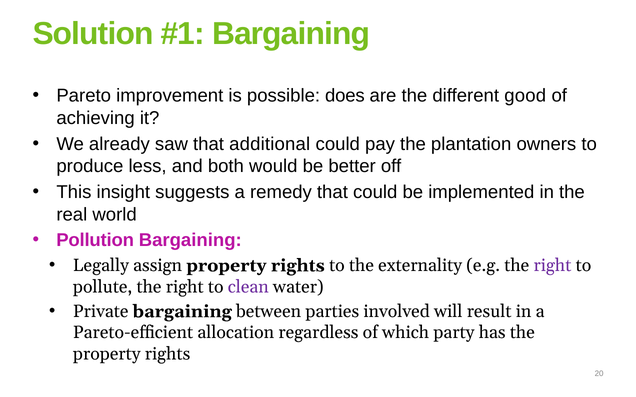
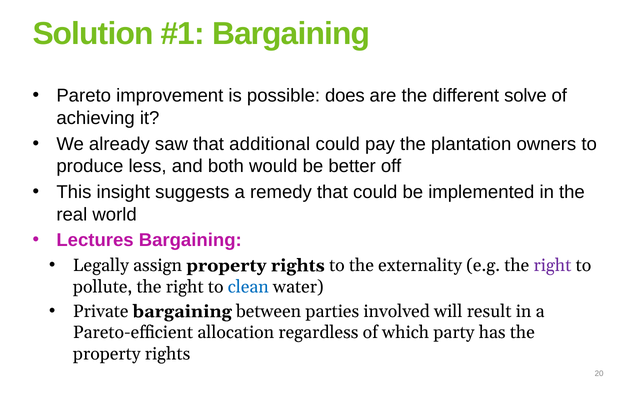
good: good -> solve
Pollution: Pollution -> Lectures
clean colour: purple -> blue
